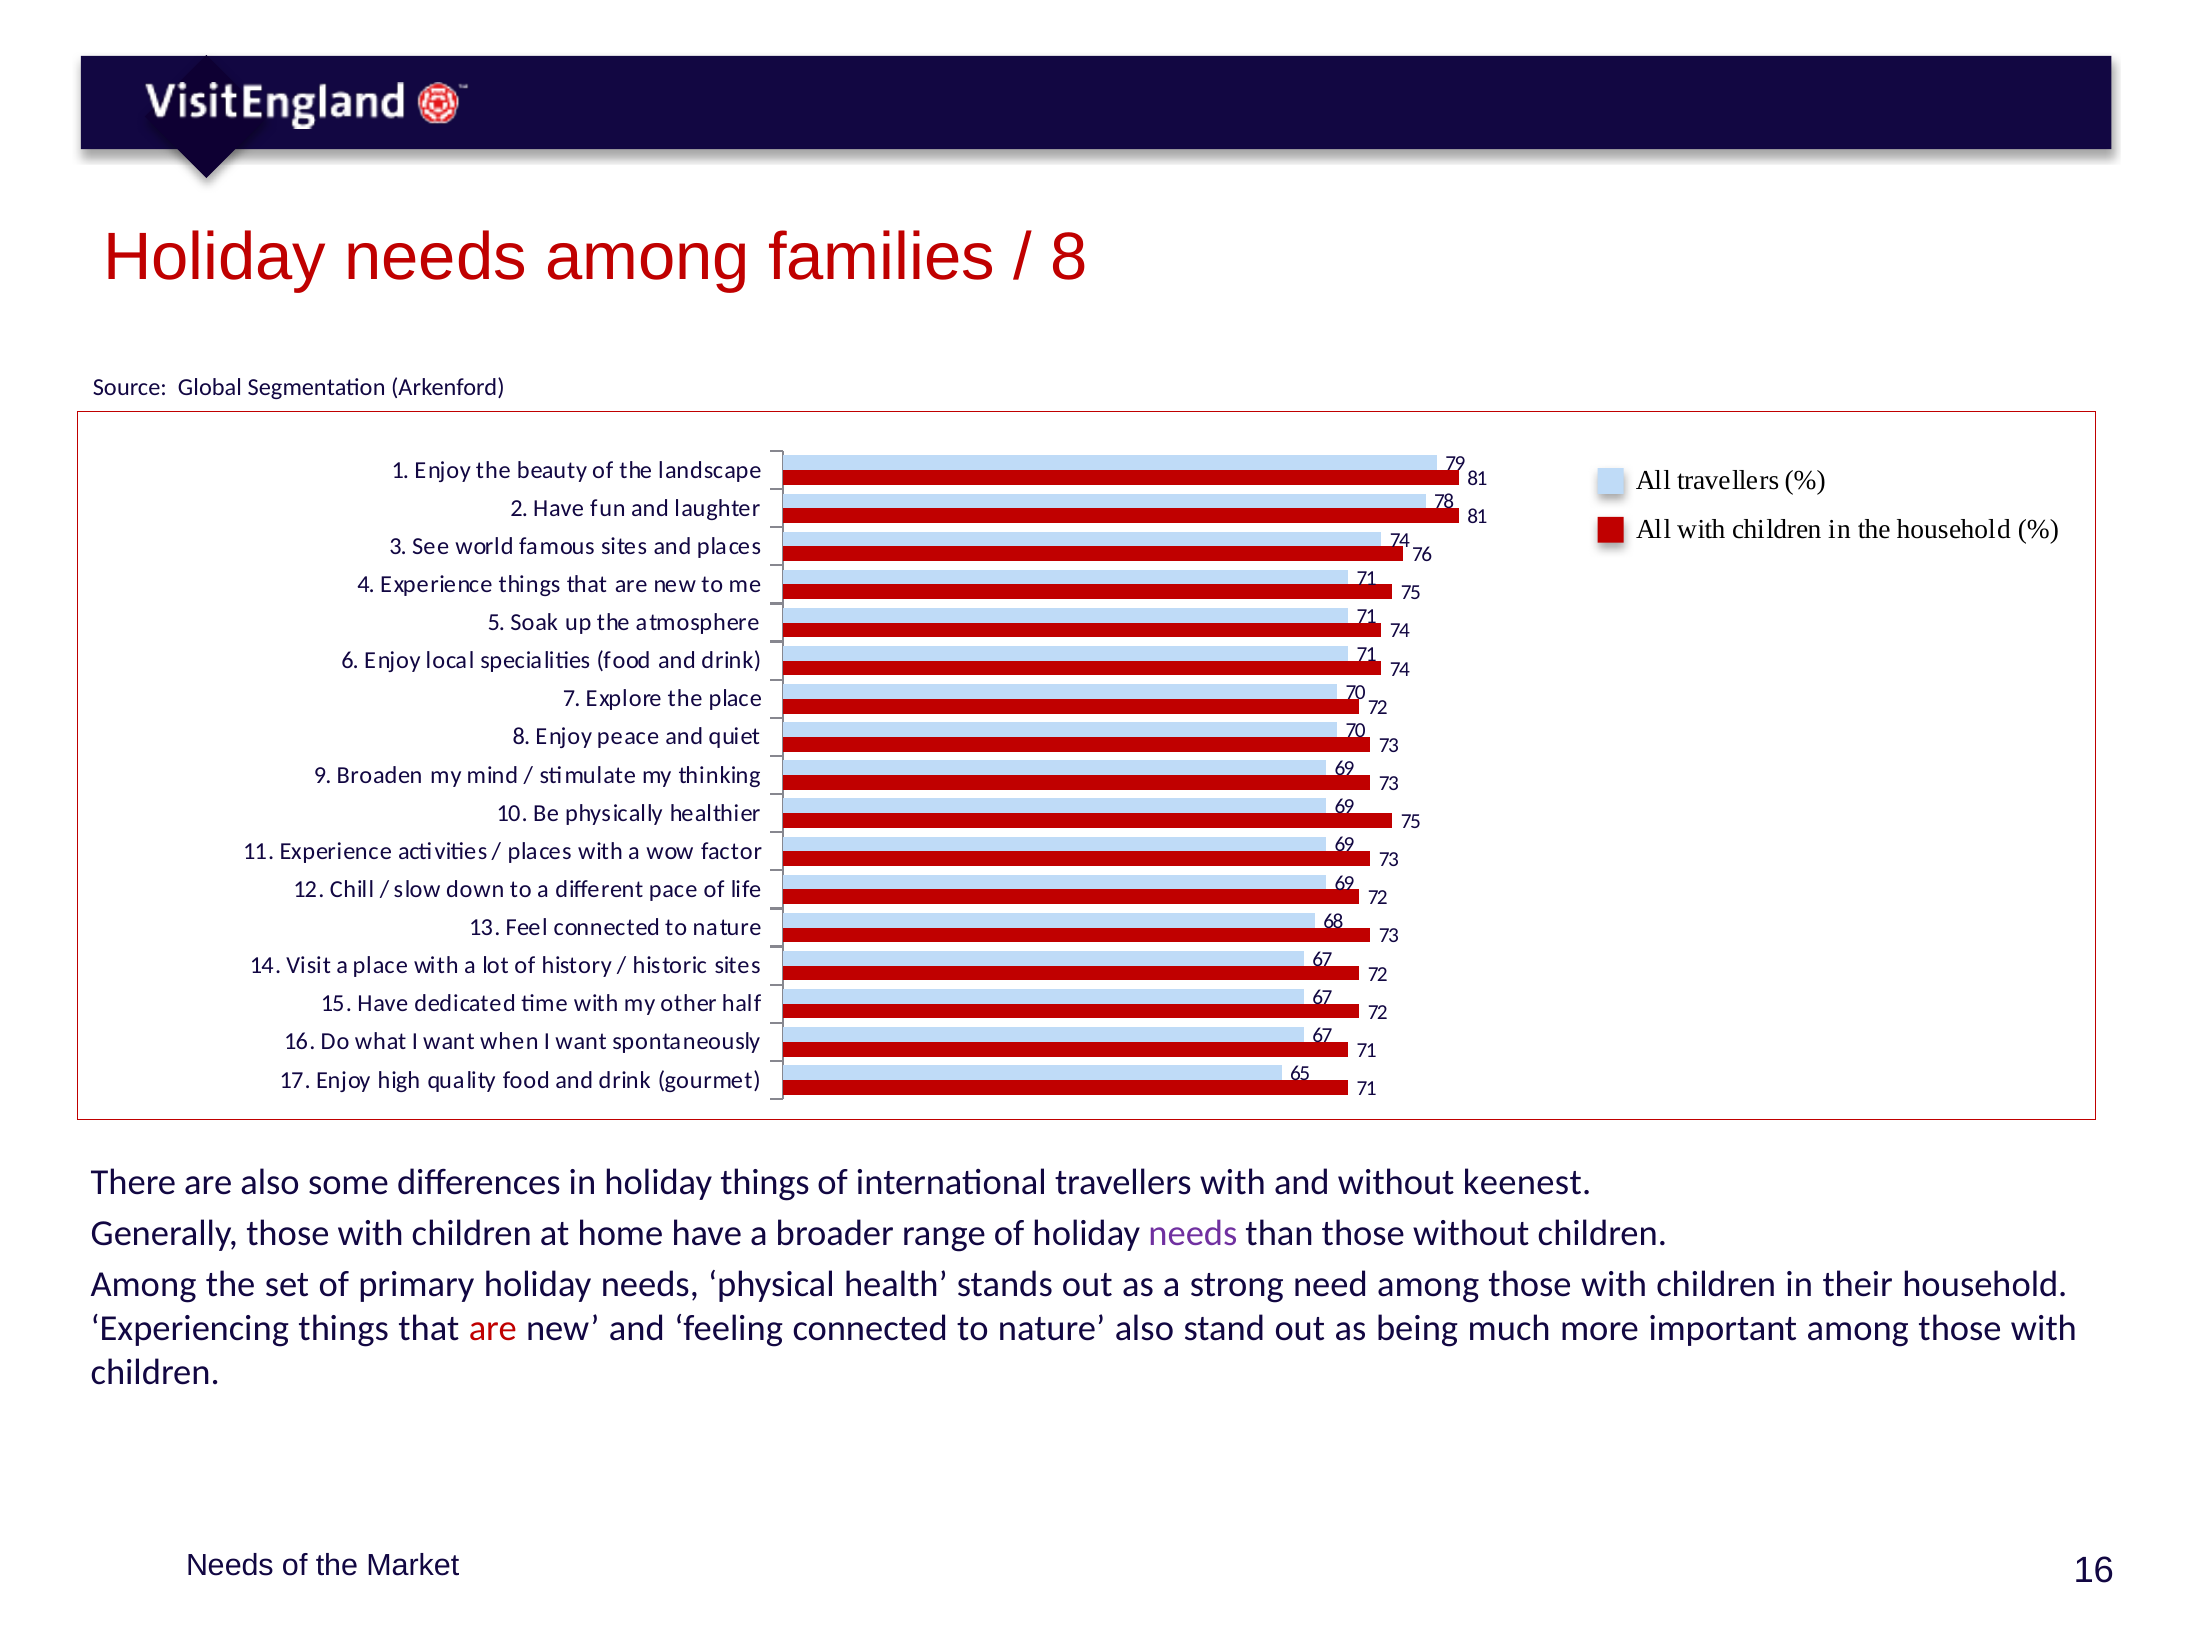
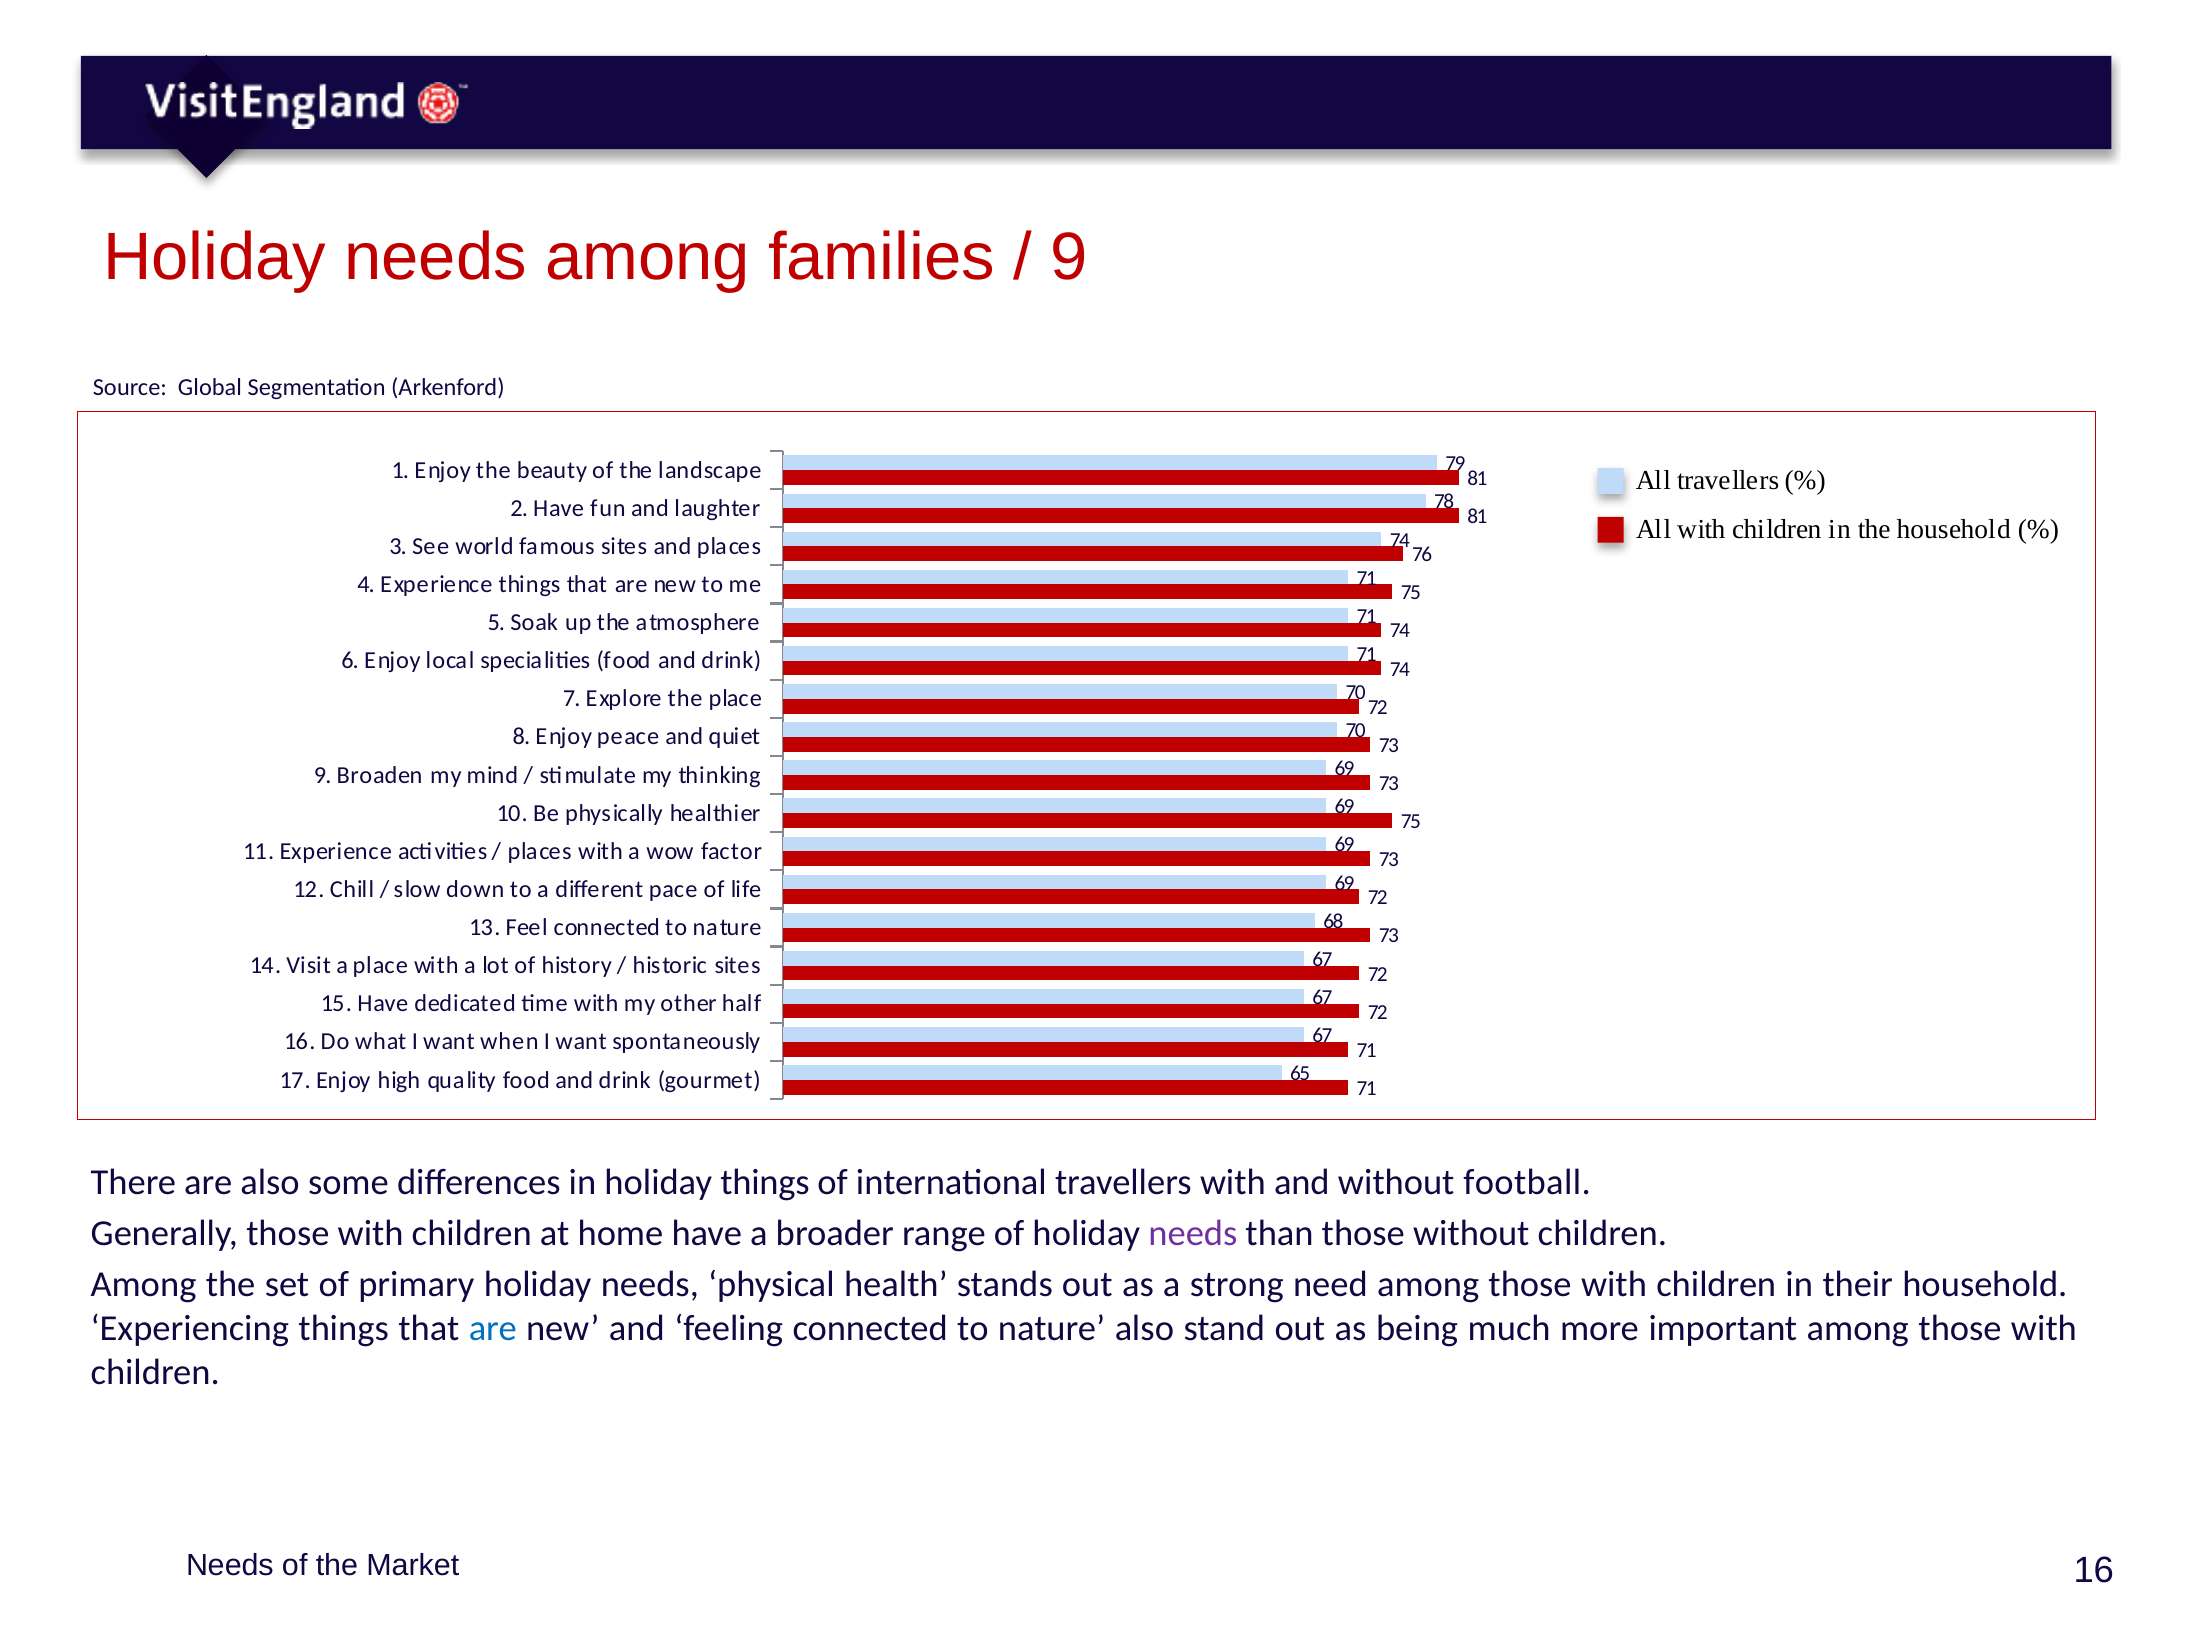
8 at (1069, 258): 8 -> 9
keenest: keenest -> football
are at (493, 1328) colour: red -> blue
